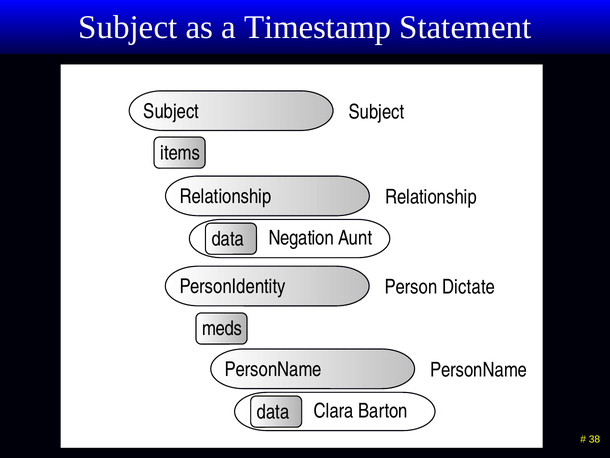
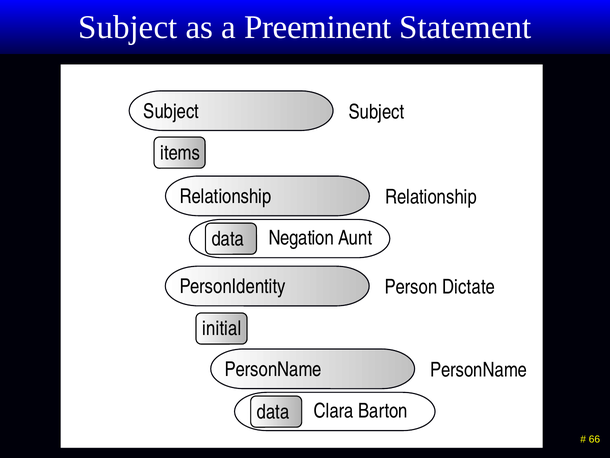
Timestamp: Timestamp -> Preeminent
meds: meds -> initial
38: 38 -> 66
